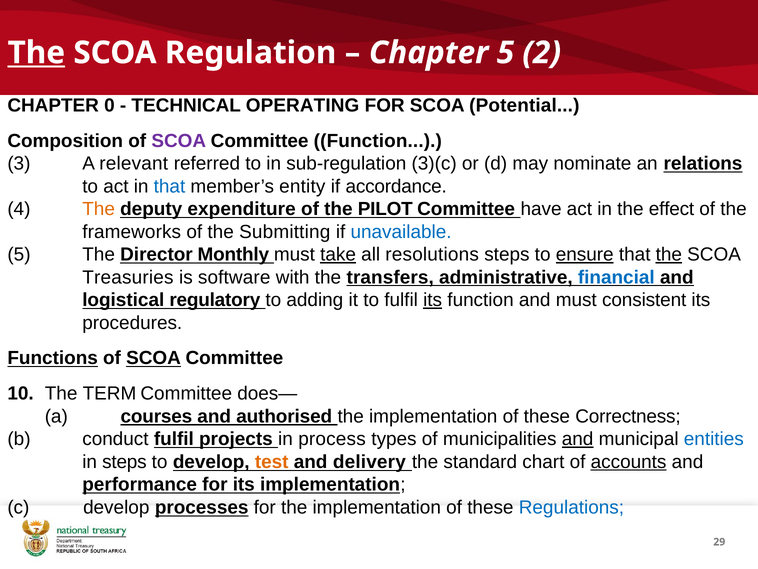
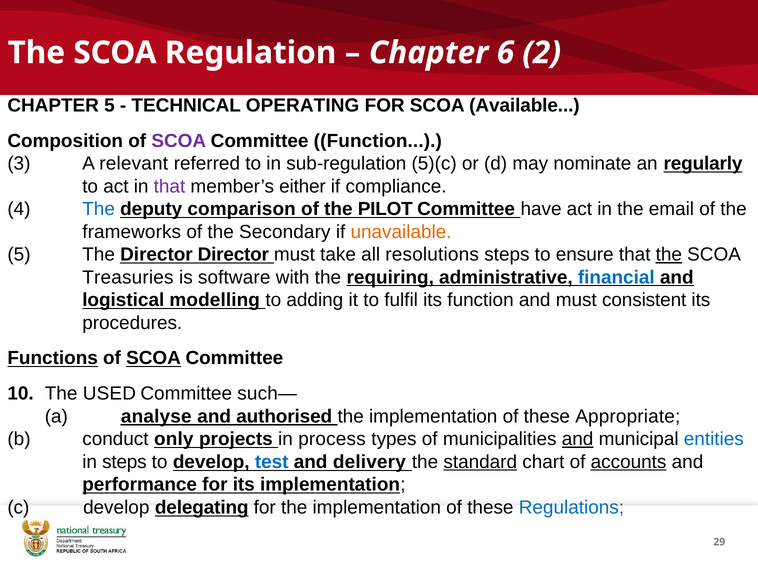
The at (36, 53) underline: present -> none
Chapter 5: 5 -> 6
CHAPTER 0: 0 -> 5
Potential: Potential -> Available
3)(c: 3)(c -> 5)(c
relations: relations -> regularly
that at (169, 186) colour: blue -> purple
entity: entity -> either
accordance: accordance -> compliance
The at (99, 209) colour: orange -> blue
expenditure: expenditure -> comparison
effect: effect -> email
Submitting: Submitting -> Secondary
unavailable colour: blue -> orange
Director Monthly: Monthly -> Director
take underline: present -> none
ensure underline: present -> none
transfers: transfers -> requiring
regulatory: regulatory -> modelling
its at (433, 300) underline: present -> none
TERM: TERM -> USED
does—: does— -> such—
courses: courses -> analyse
Correctness: Correctness -> Appropriate
conduct fulfil: fulfil -> only
test colour: orange -> blue
standard underline: none -> present
processes: processes -> delegating
